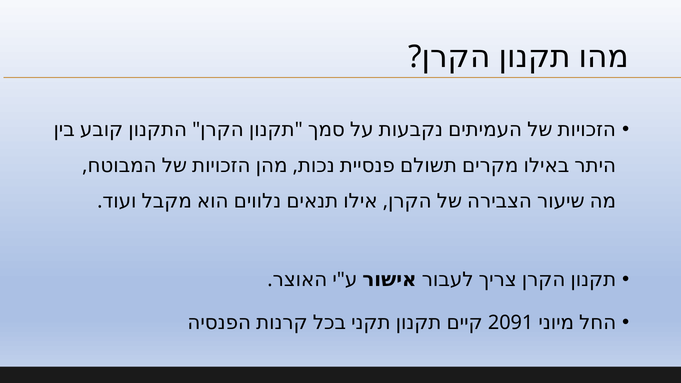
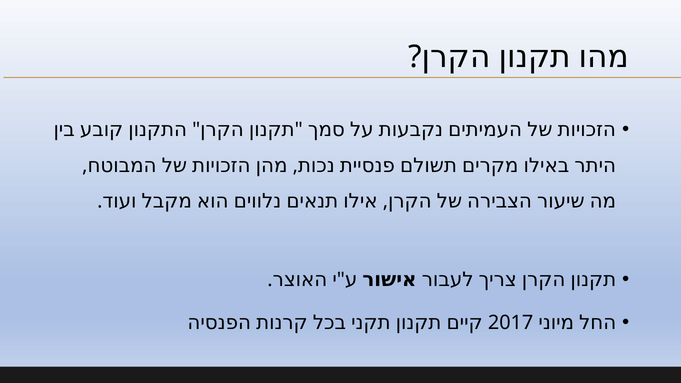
2091: 2091 -> 2017
